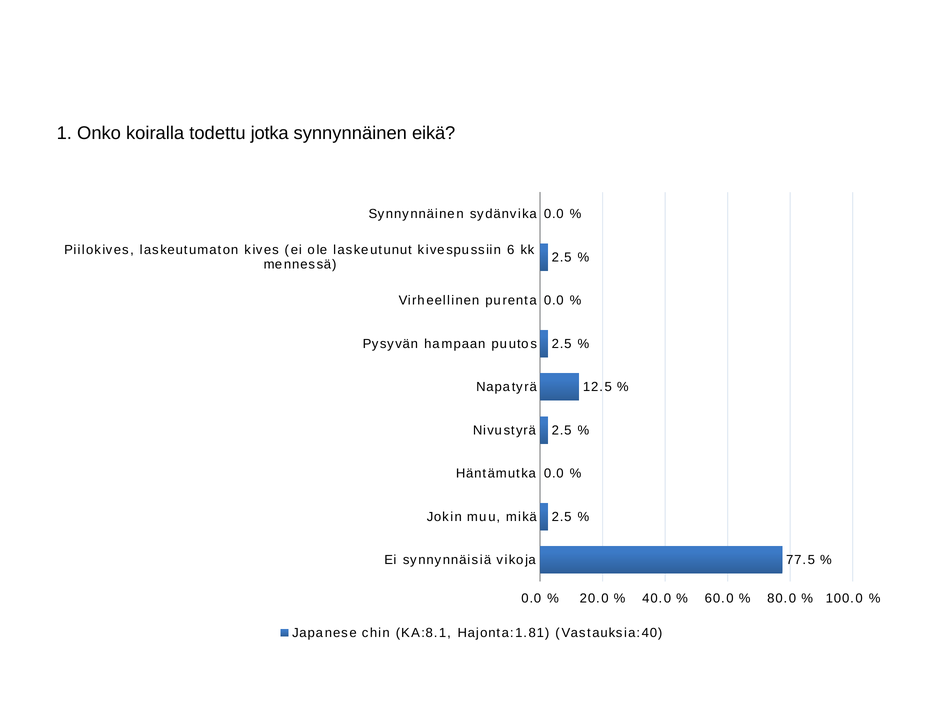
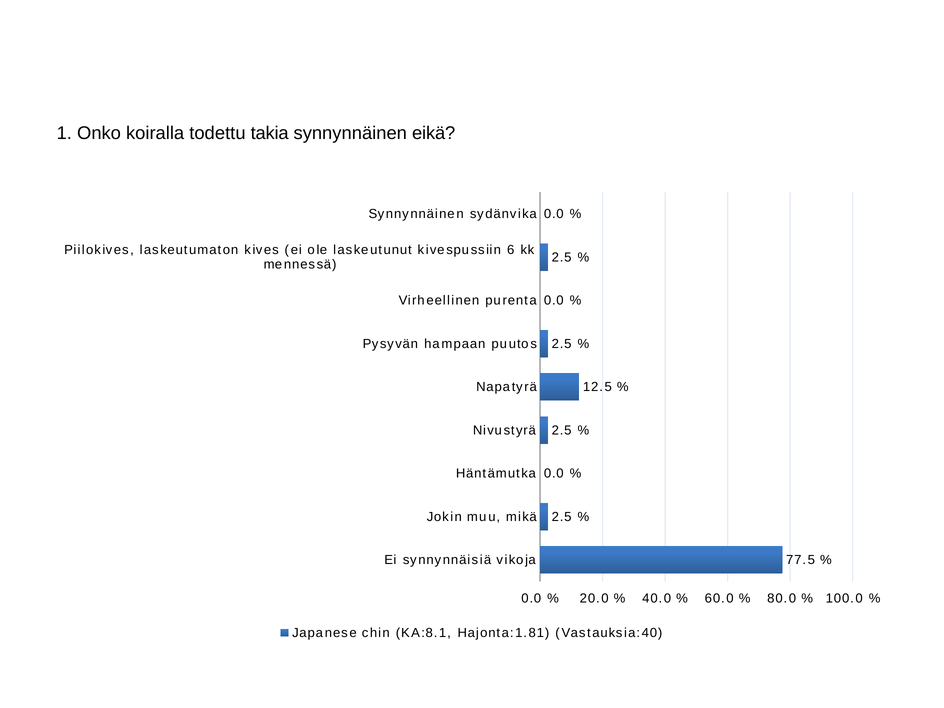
jotka: jotka -> takia
